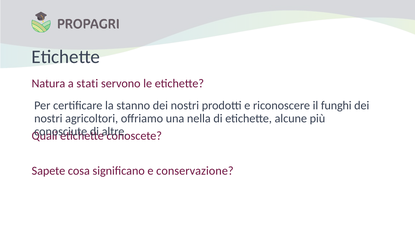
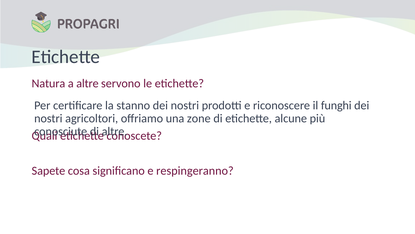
a stati: stati -> altre
nella: nella -> zone
conservazione: conservazione -> respingeranno
